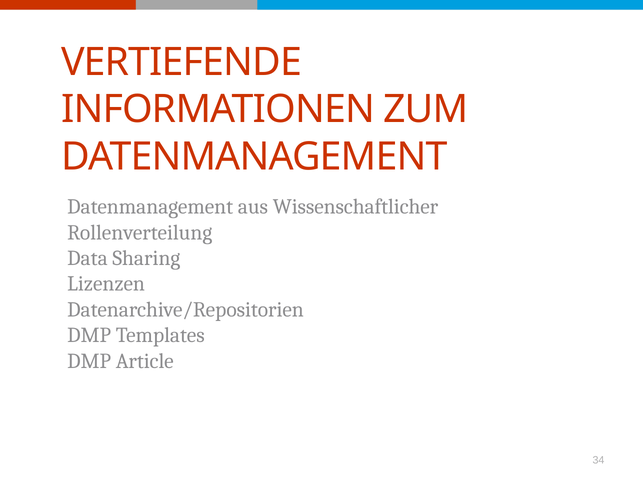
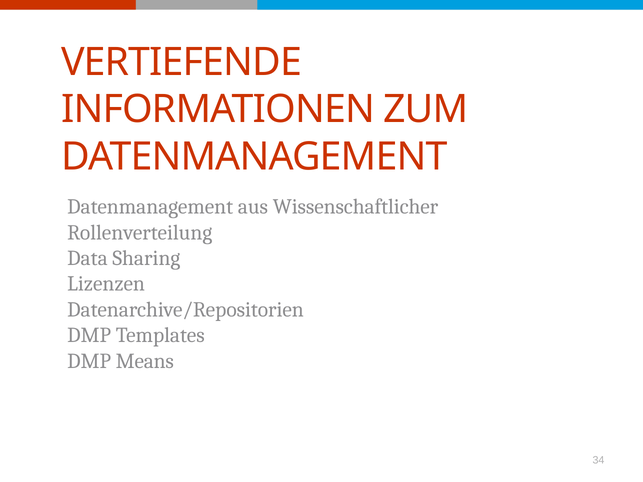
Article: Article -> Means
